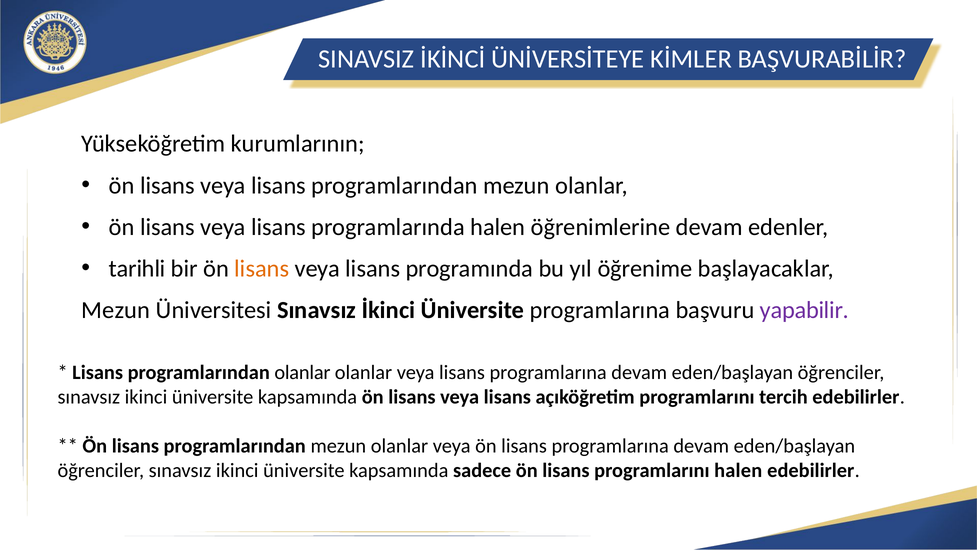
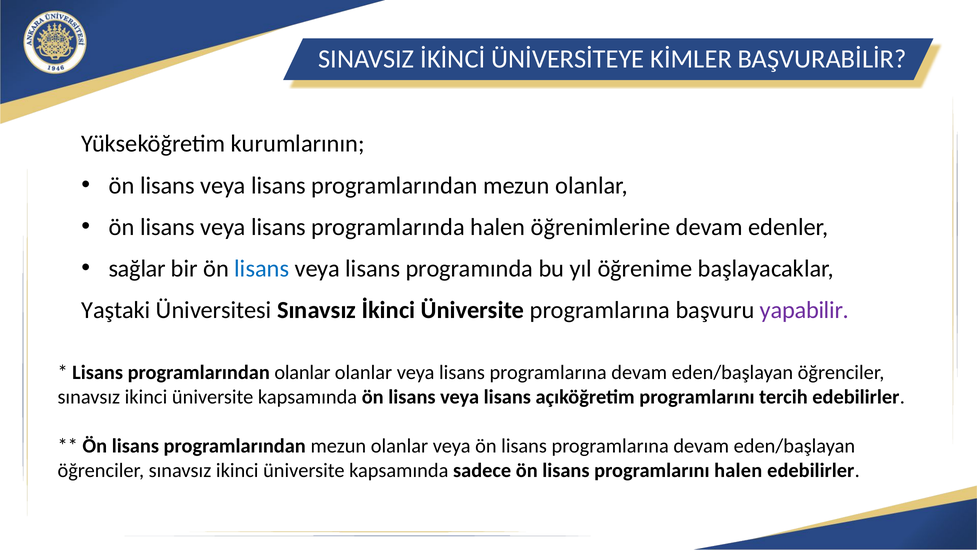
tarihli: tarihli -> sağlar
lisans at (262, 268) colour: orange -> blue
Mezun at (116, 310): Mezun -> Yaştaki
